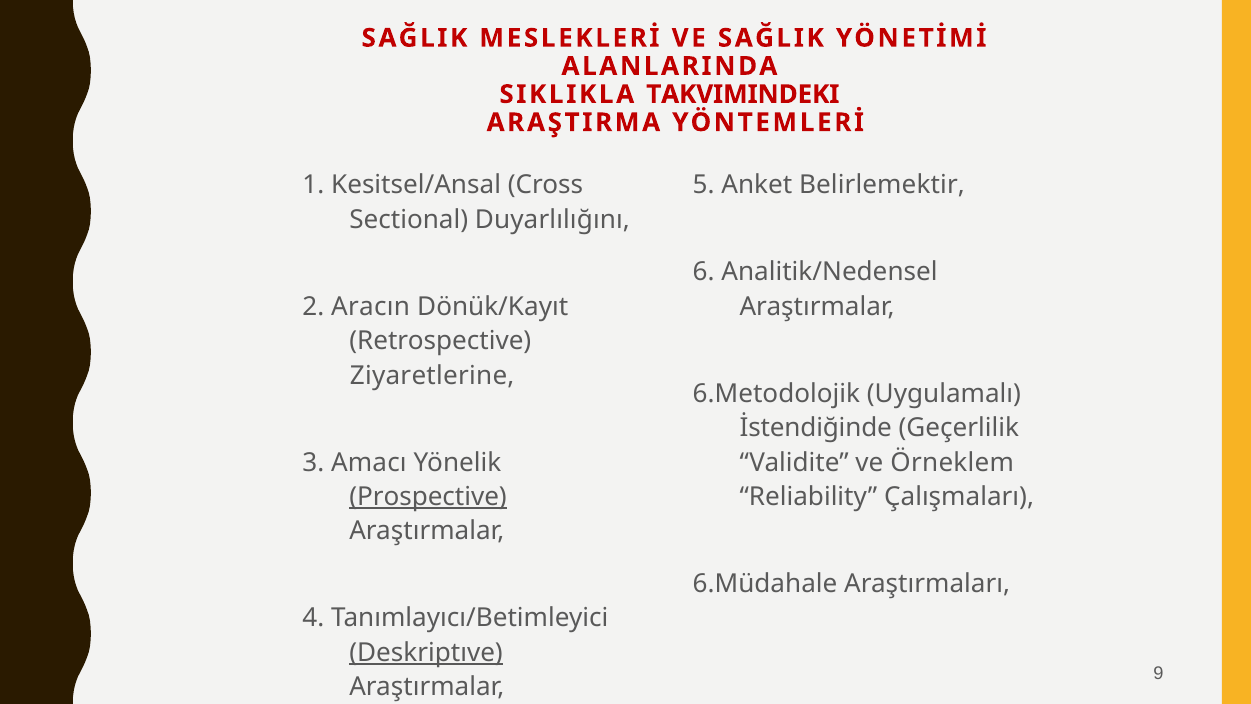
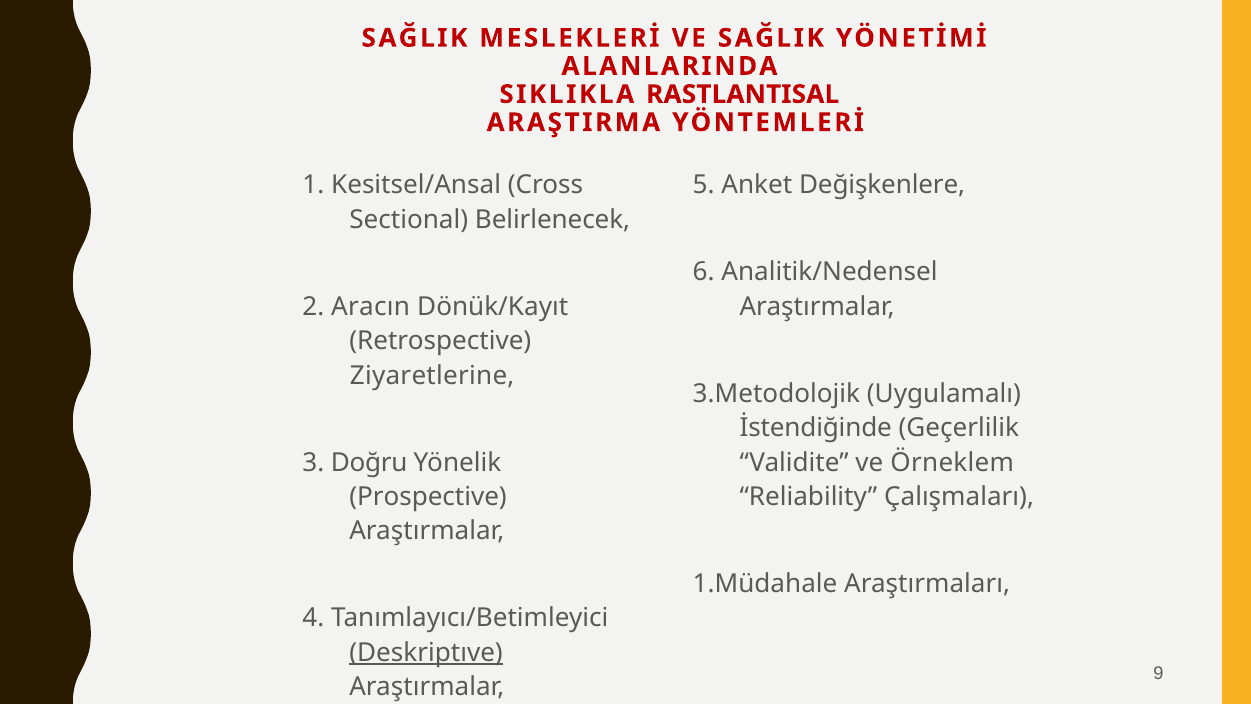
TAKVIMINDEKI: TAKVIMINDEKI -> RASTLANTISAL
Belirlemektir: Belirlemektir -> Değişkenlere
Duyarlılığını: Duyarlılığını -> Belirlenecek
6.Metodolojik: 6.Metodolojik -> 3.Metodolojik
Amacı: Amacı -> Doğru
Prospective underline: present -> none
6.Müdahale: 6.Müdahale -> 1.Müdahale
